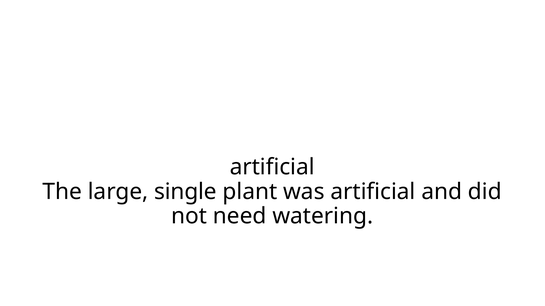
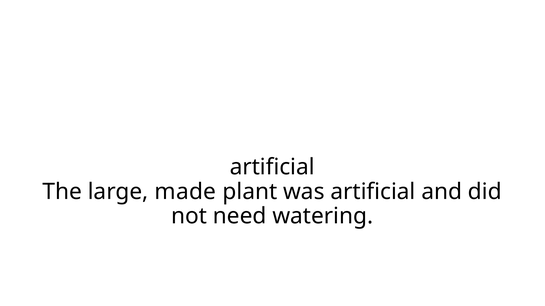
single: single -> made
